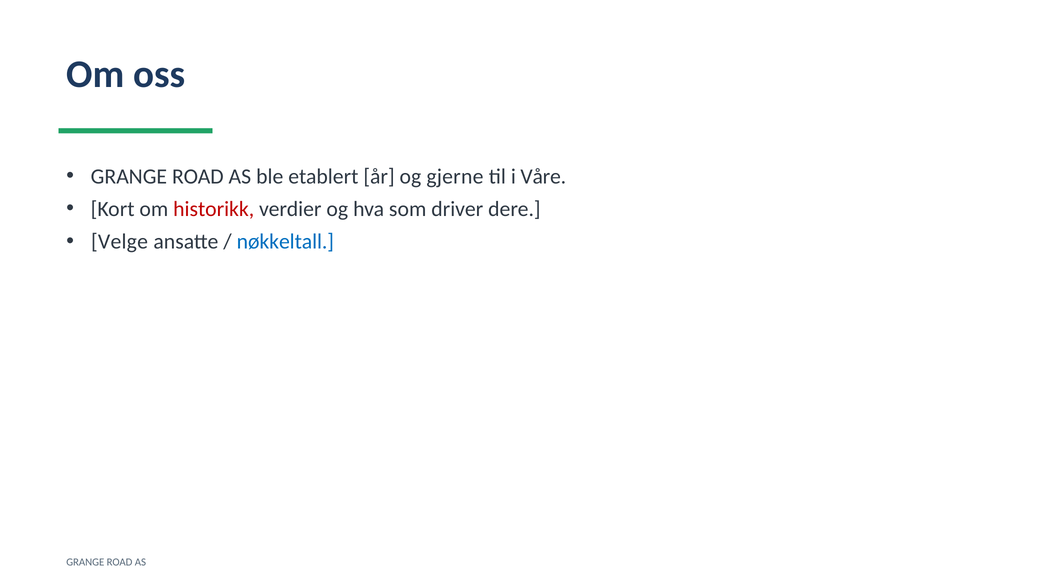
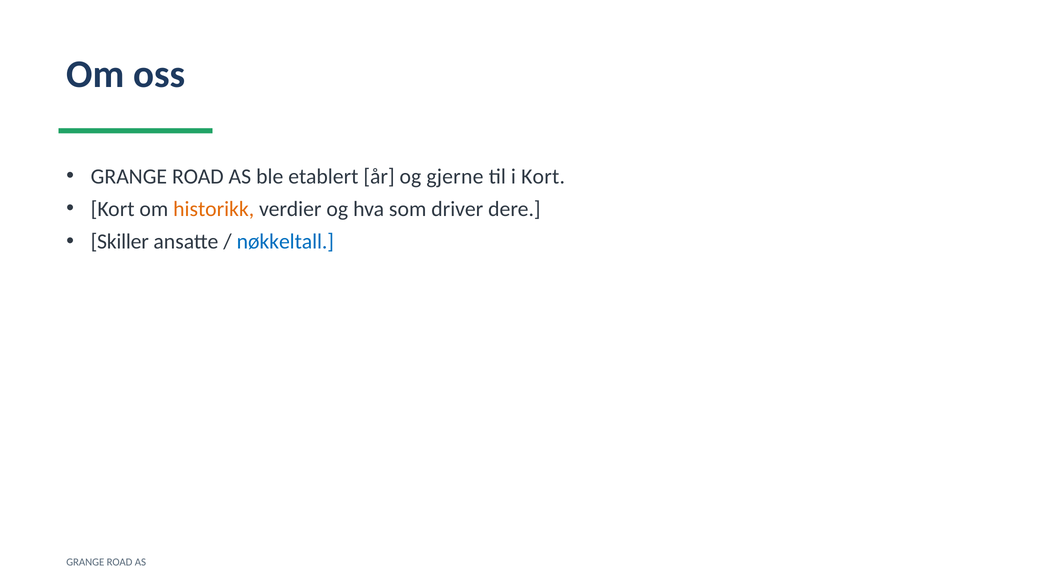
i Våre: Våre -> Kort
historikk colour: red -> orange
Velge: Velge -> Skiller
